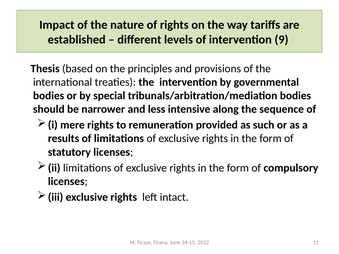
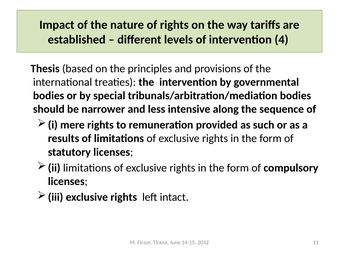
9: 9 -> 4
